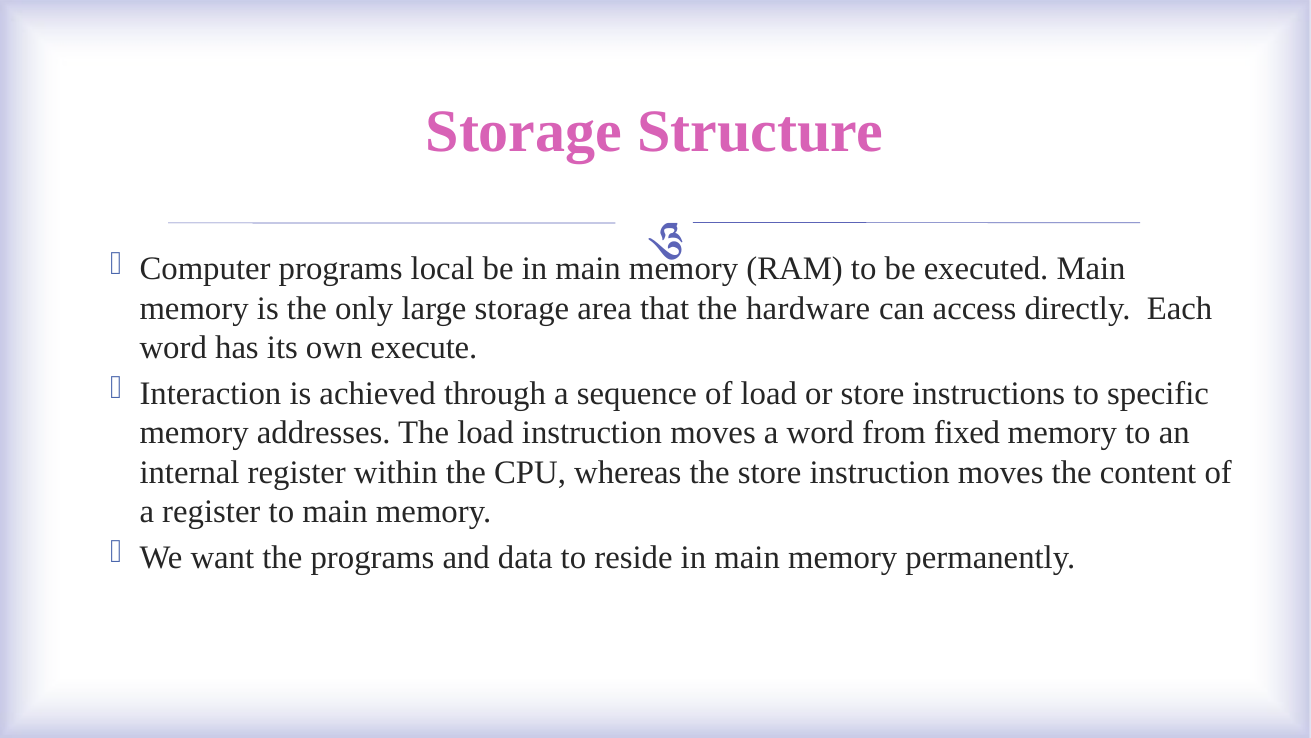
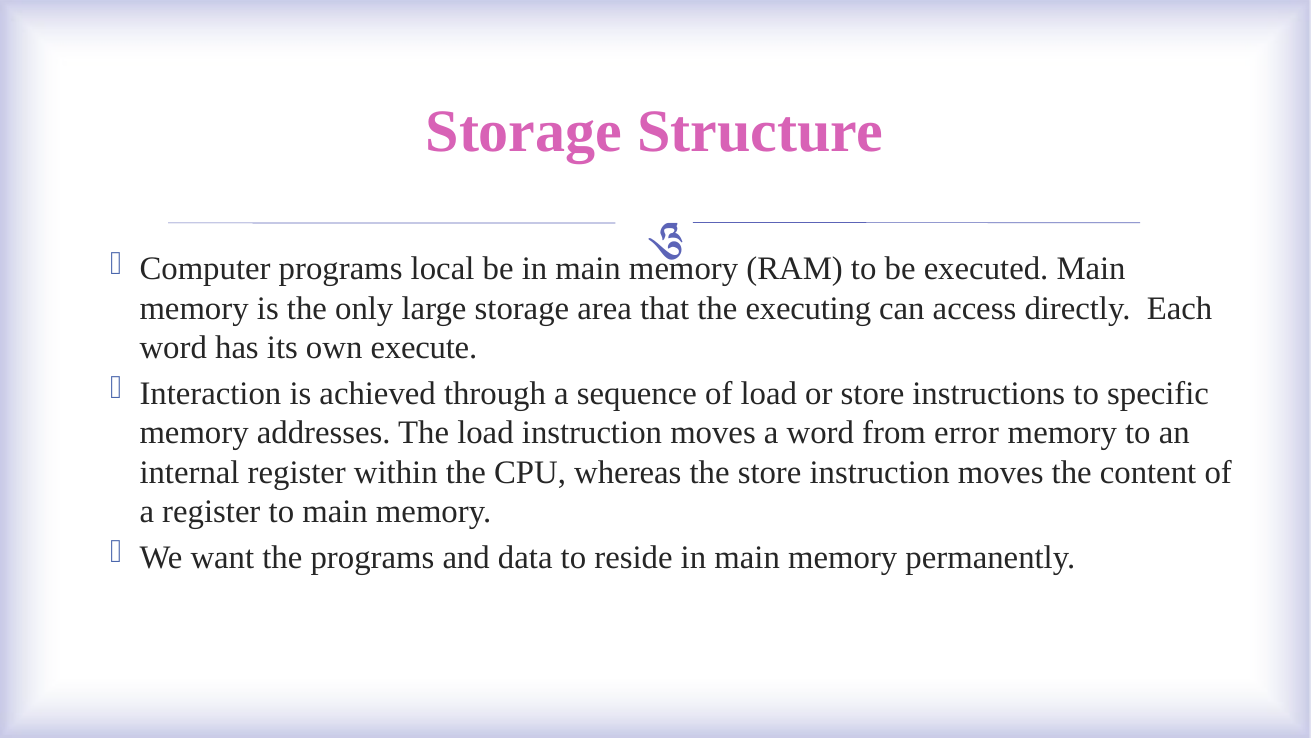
hardware: hardware -> executing
fixed: fixed -> error
